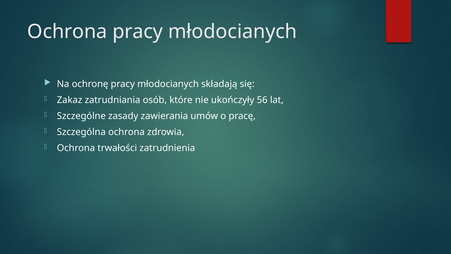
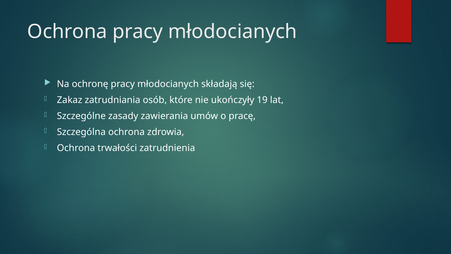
56: 56 -> 19
